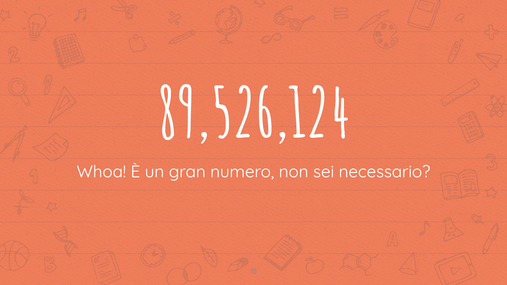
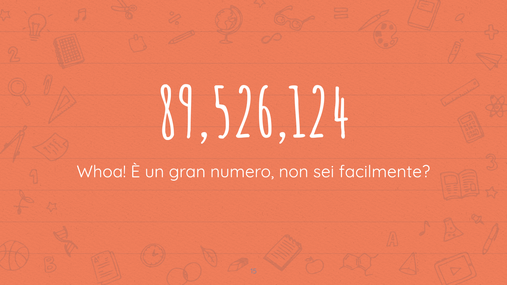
necessario: necessario -> facilmente
